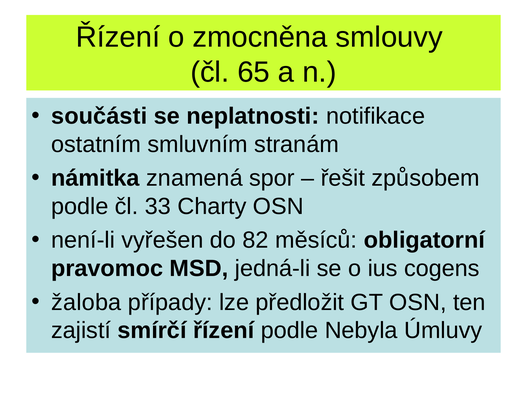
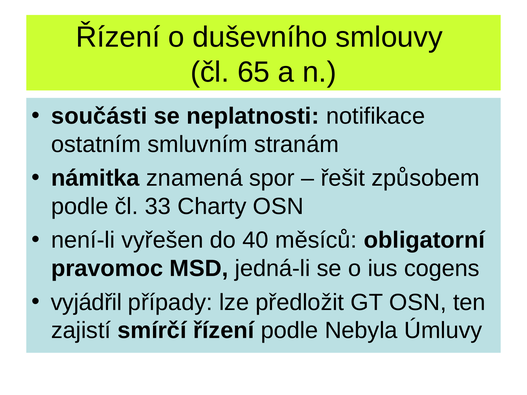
zmocněna: zmocněna -> duševního
82: 82 -> 40
žaloba: žaloba -> vyjádřil
